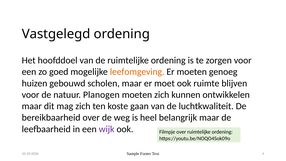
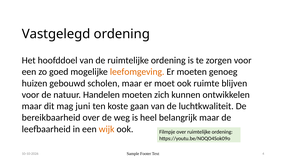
Planogen: Planogen -> Handelen
mag zich: zich -> juni
wijk colour: purple -> orange
